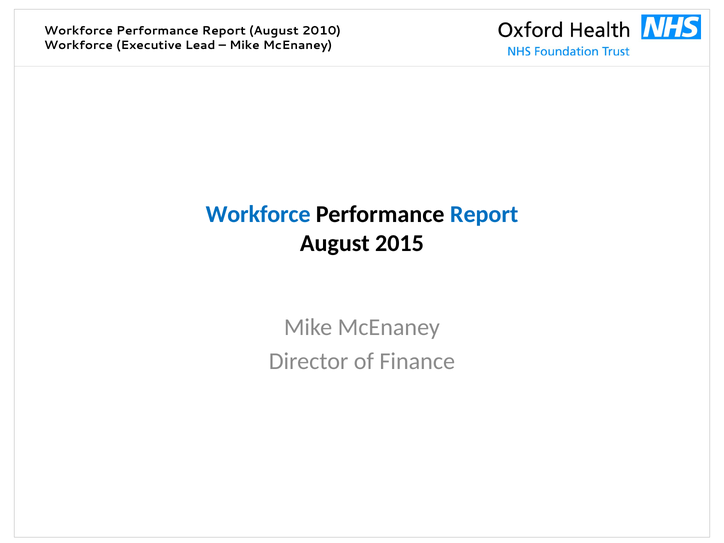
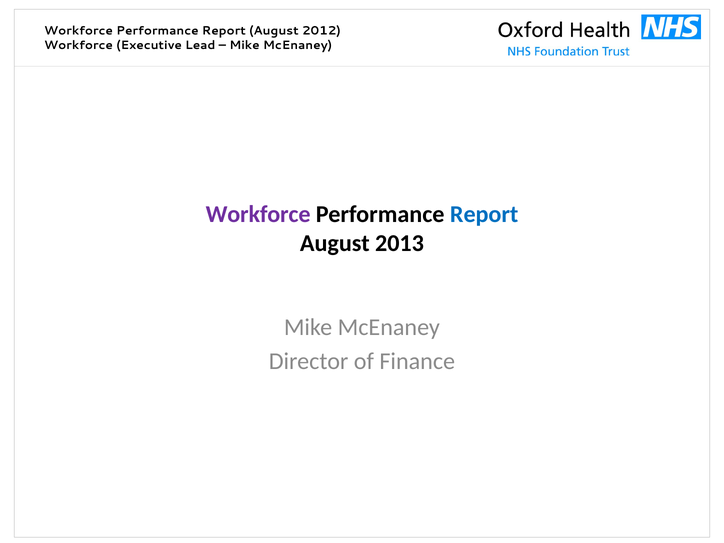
2010: 2010 -> 2012
Workforce at (258, 214) colour: blue -> purple
2015: 2015 -> 2013
